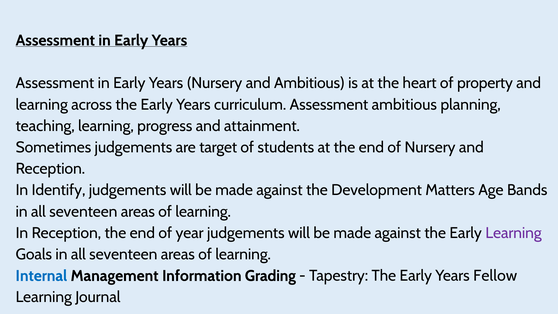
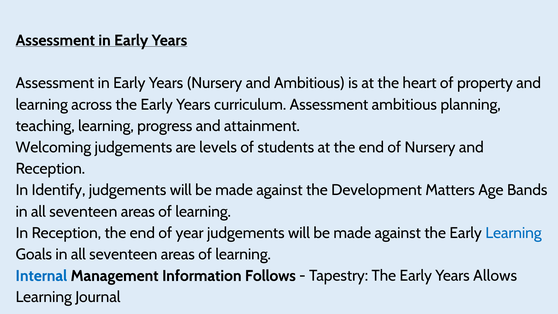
Sometimes: Sometimes -> Welcoming
target: target -> levels
Learning at (513, 233) colour: purple -> blue
Grading: Grading -> Follows
Fellow: Fellow -> Allows
